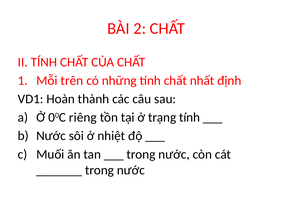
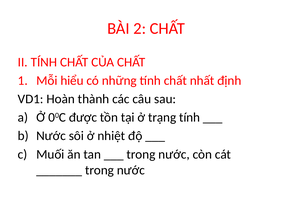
trên: trên -> hiểu
riêng: riêng -> được
